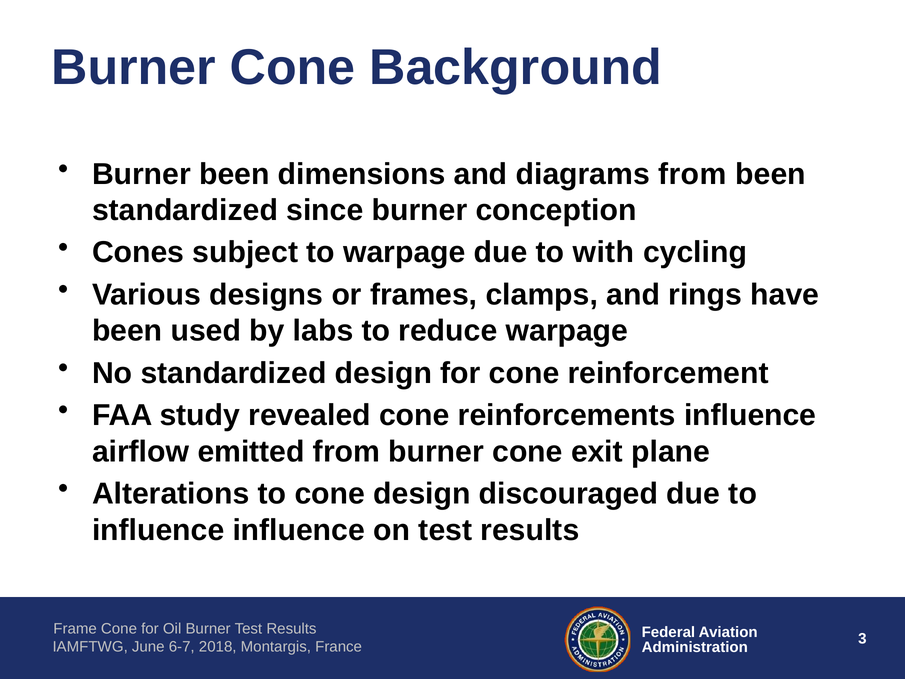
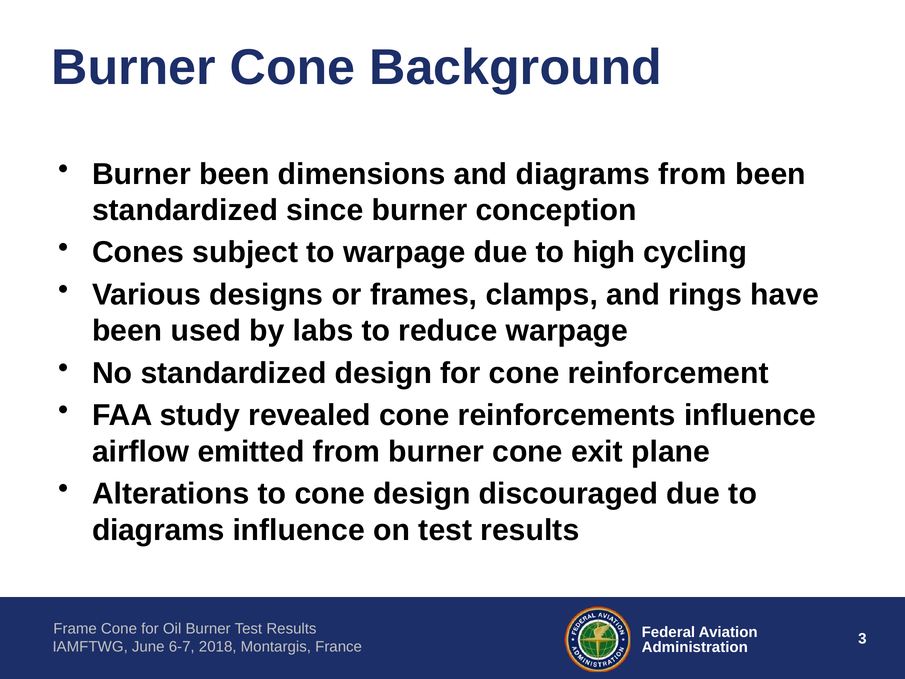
with: with -> high
influence at (158, 530): influence -> diagrams
